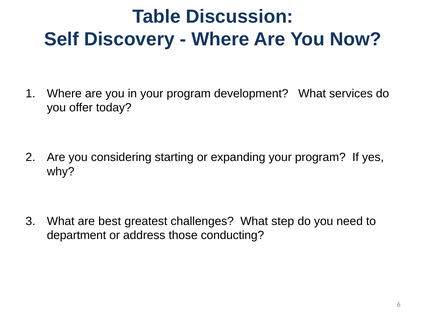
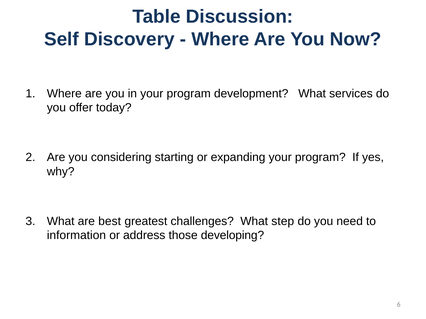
department: department -> information
conducting: conducting -> developing
